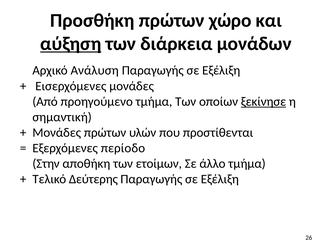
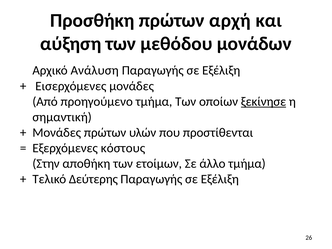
χώρο: χώρο -> αρχή
αύξηση underline: present -> none
διάρκεια: διάρκεια -> μεθόδου
περίοδο: περίοδο -> κόστους
